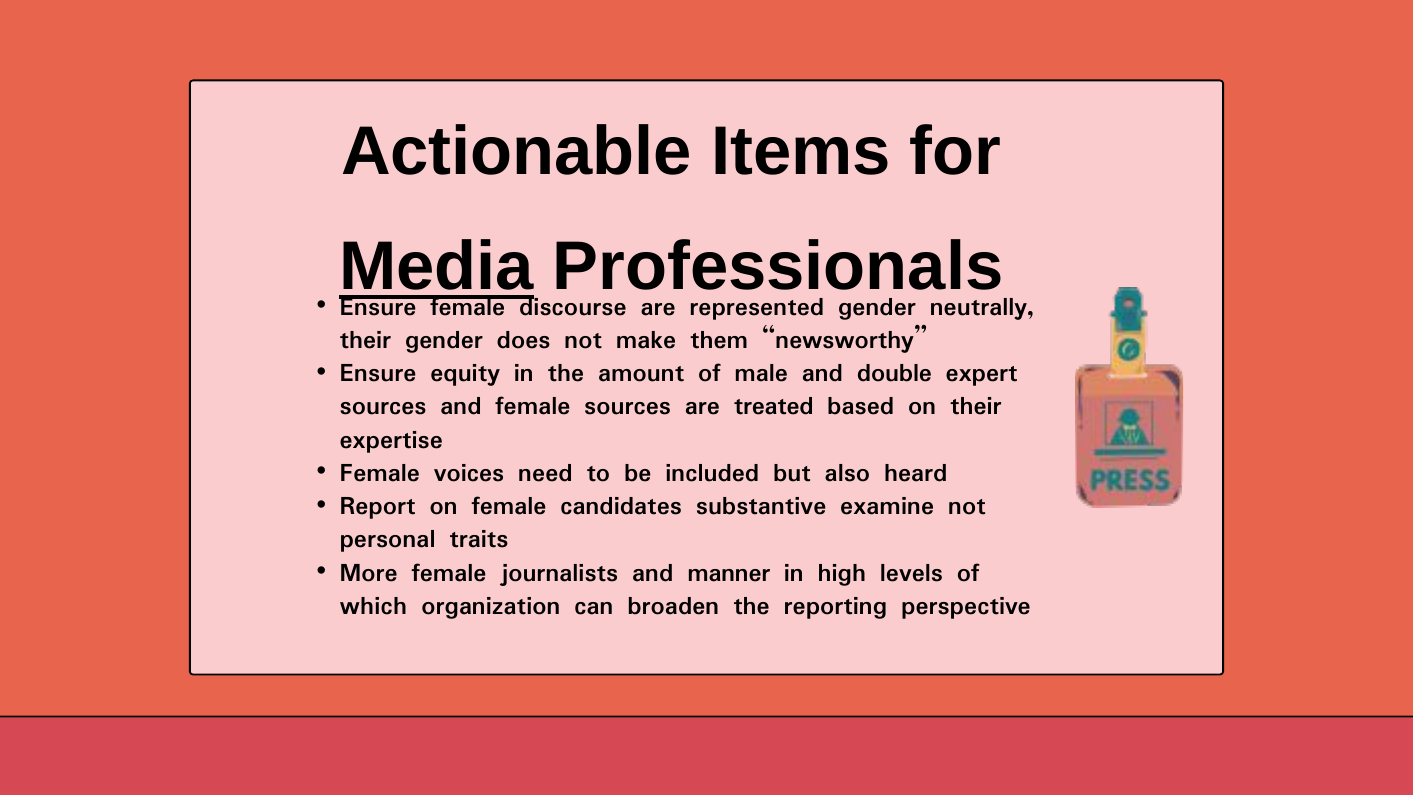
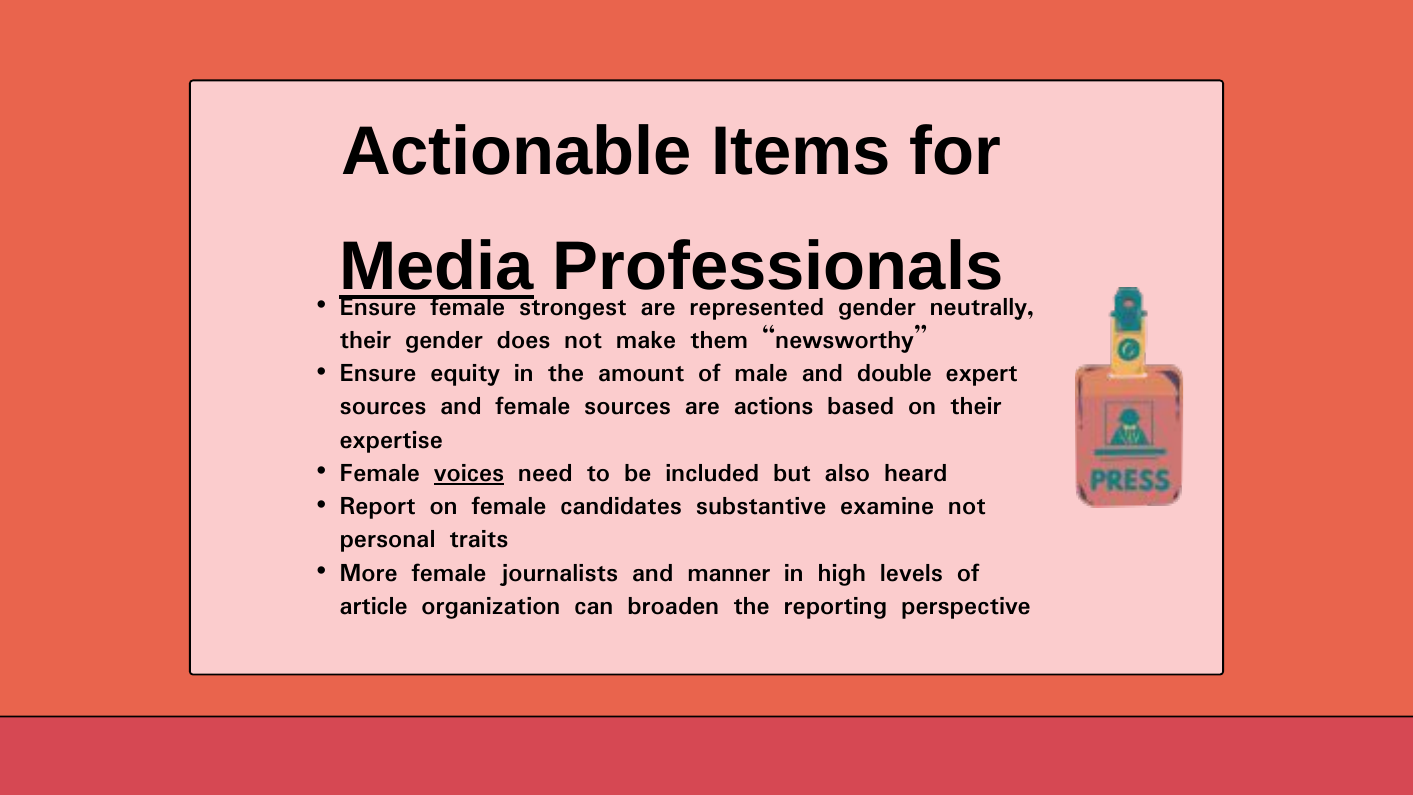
discourse: discourse -> strongest
treated: treated -> actions
voices underline: none -> present
which: which -> article
